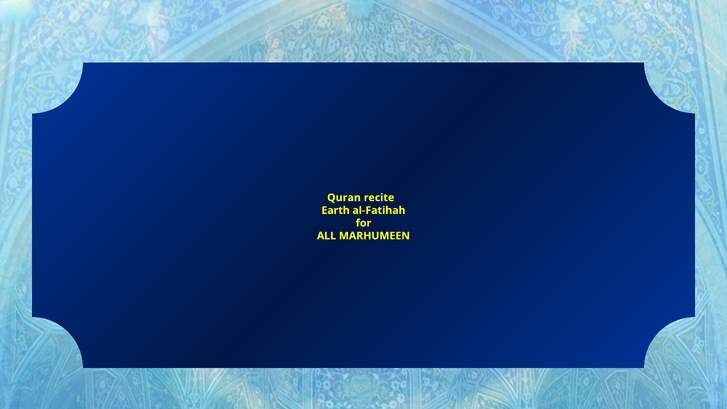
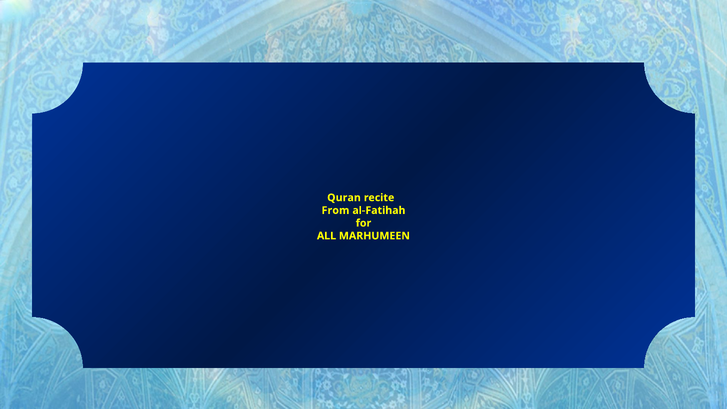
Earth: Earth -> From
